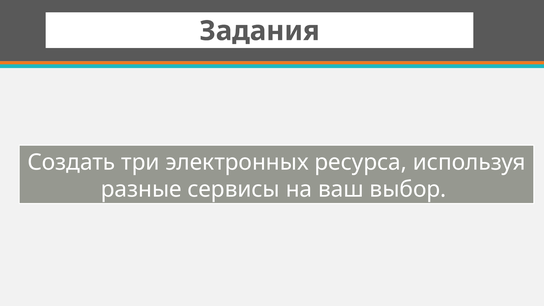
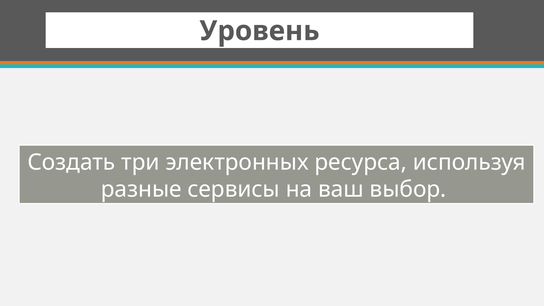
Задания: Задания -> Уровень
